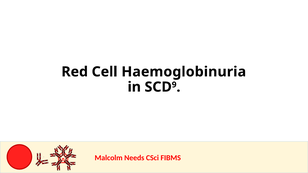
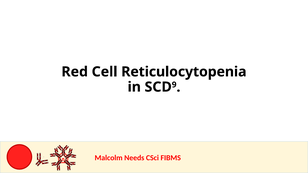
Haemoglobinuria: Haemoglobinuria -> Reticulocytopenia
